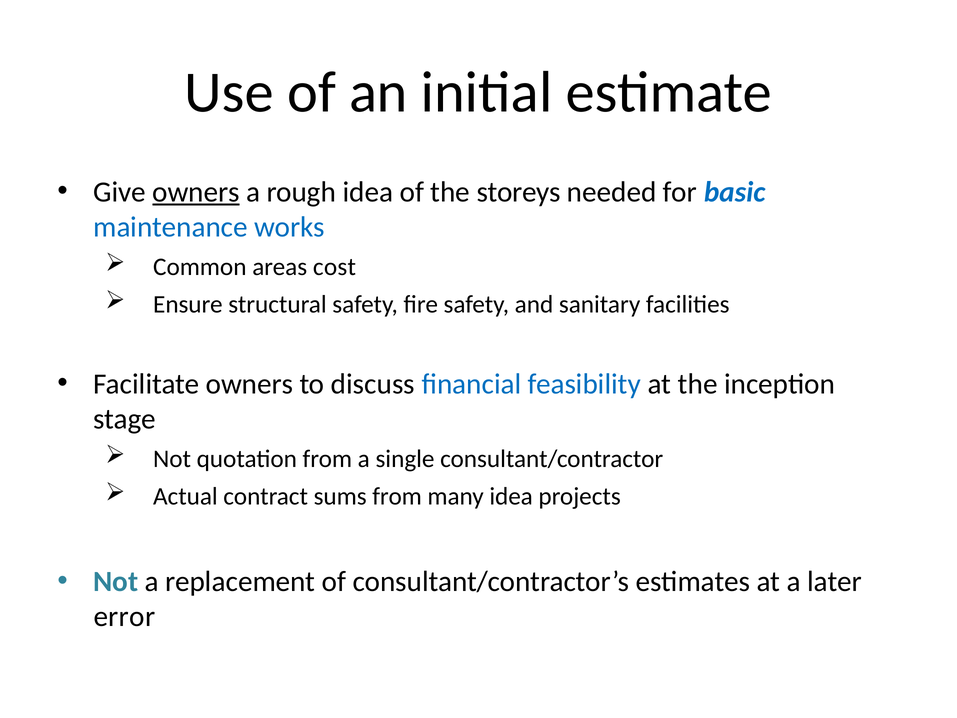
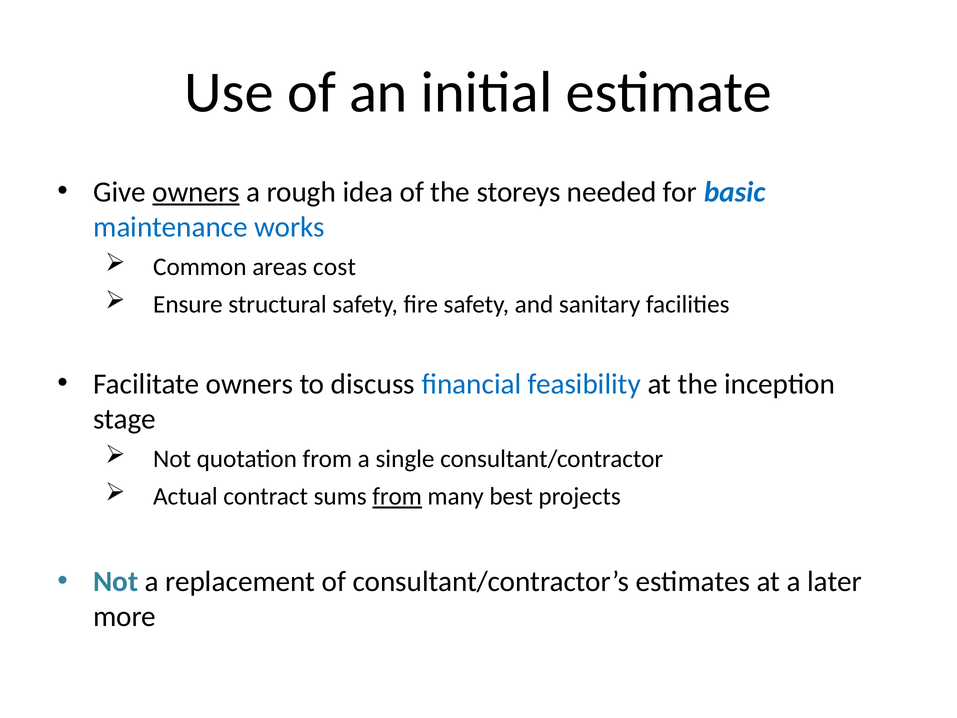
from at (397, 496) underline: none -> present
many idea: idea -> best
error: error -> more
